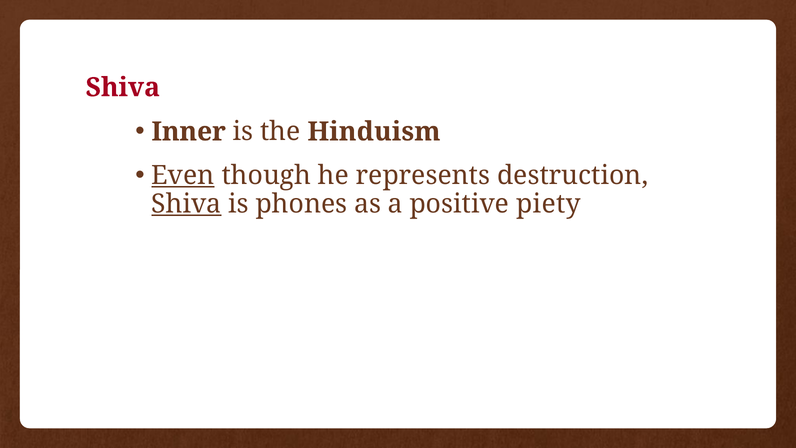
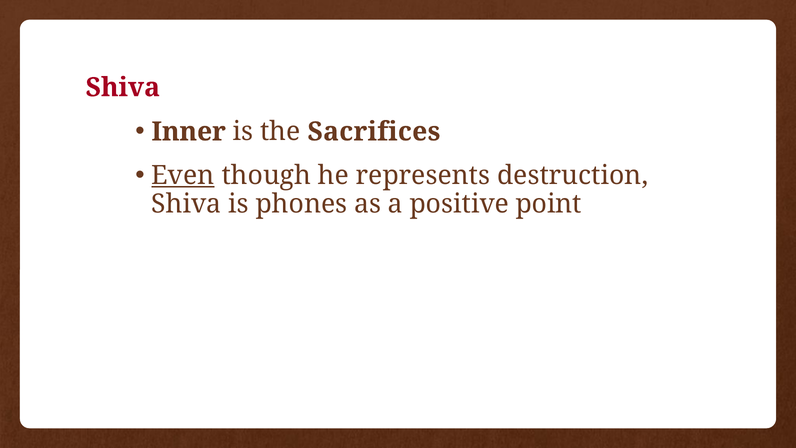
Hinduism: Hinduism -> Sacrifices
Shiva at (186, 204) underline: present -> none
piety: piety -> point
